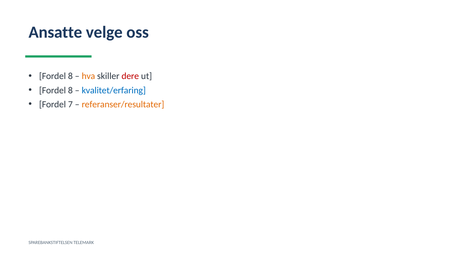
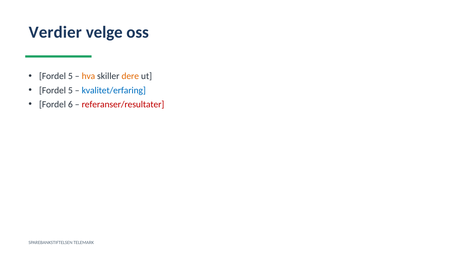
Ansatte: Ansatte -> Verdier
8 at (70, 76): 8 -> 5
dere colour: red -> orange
8 at (70, 90): 8 -> 5
7: 7 -> 6
referanser/resultater colour: orange -> red
